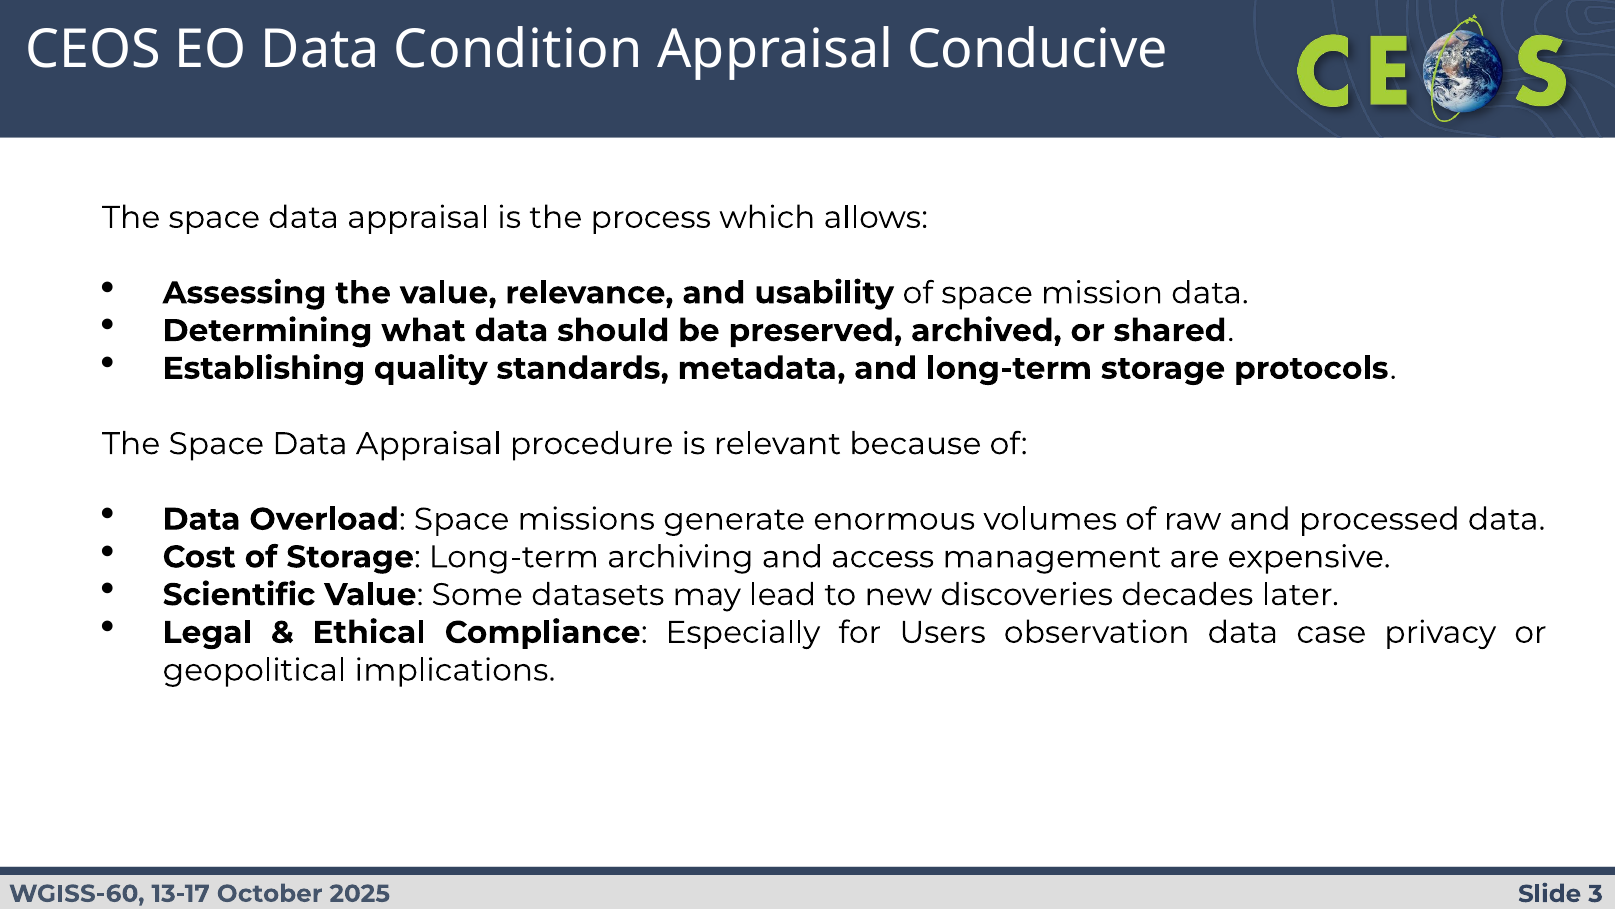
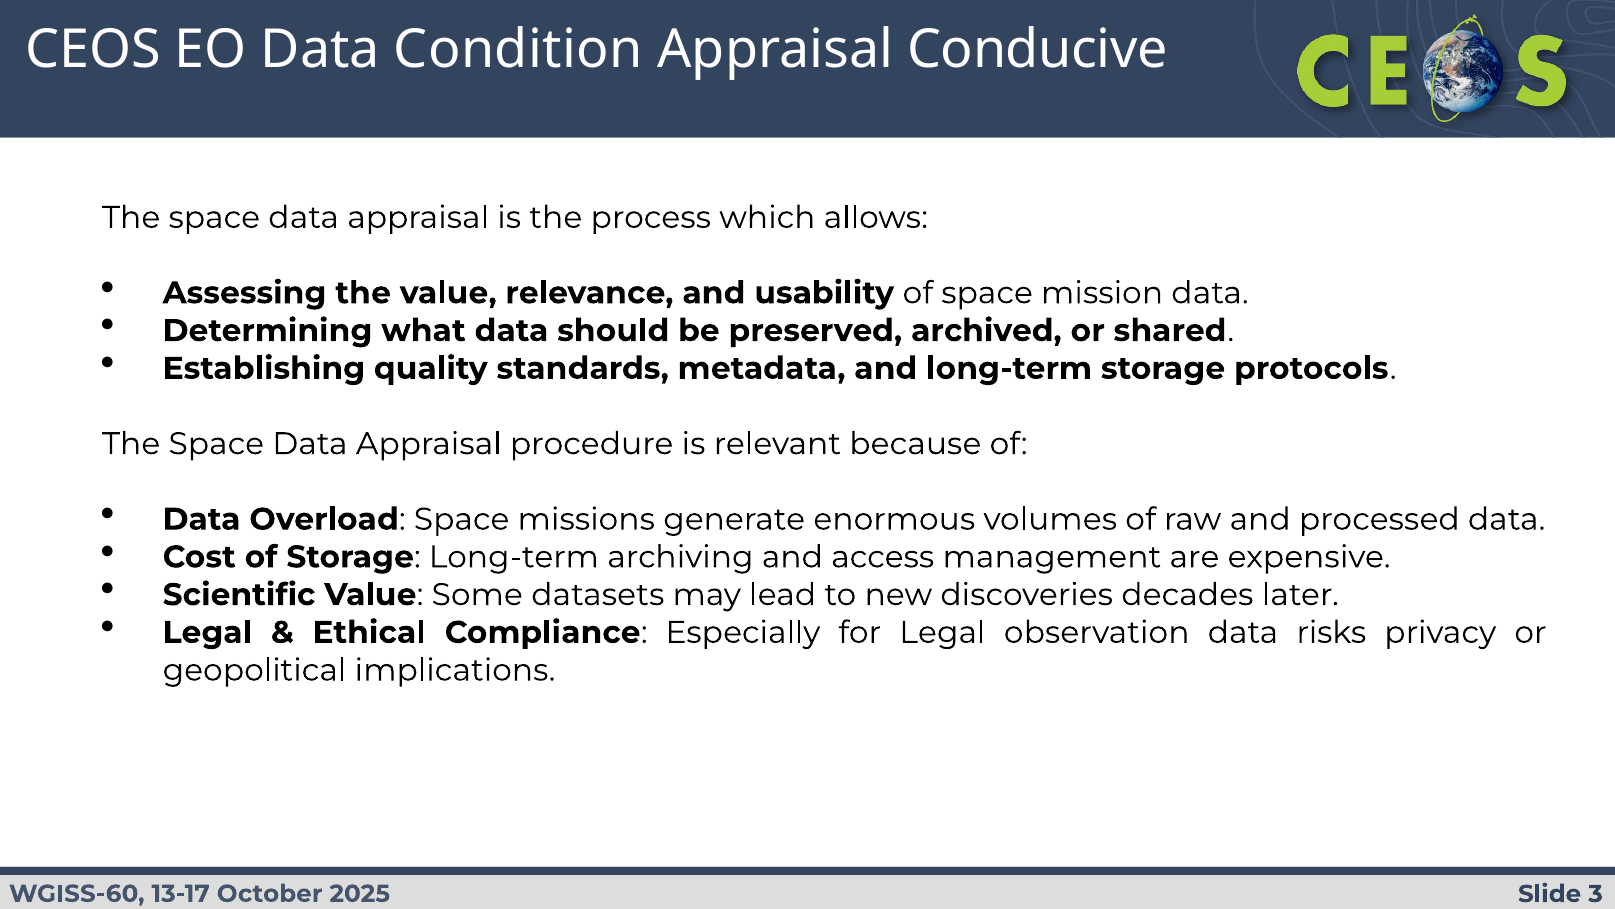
for Users: Users -> Legal
case: case -> risks
